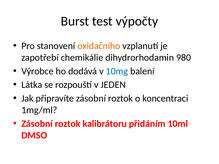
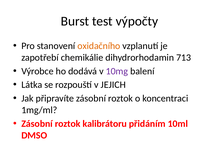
980: 980 -> 713
10mg colour: blue -> purple
JEDEN: JEDEN -> JEJICH
